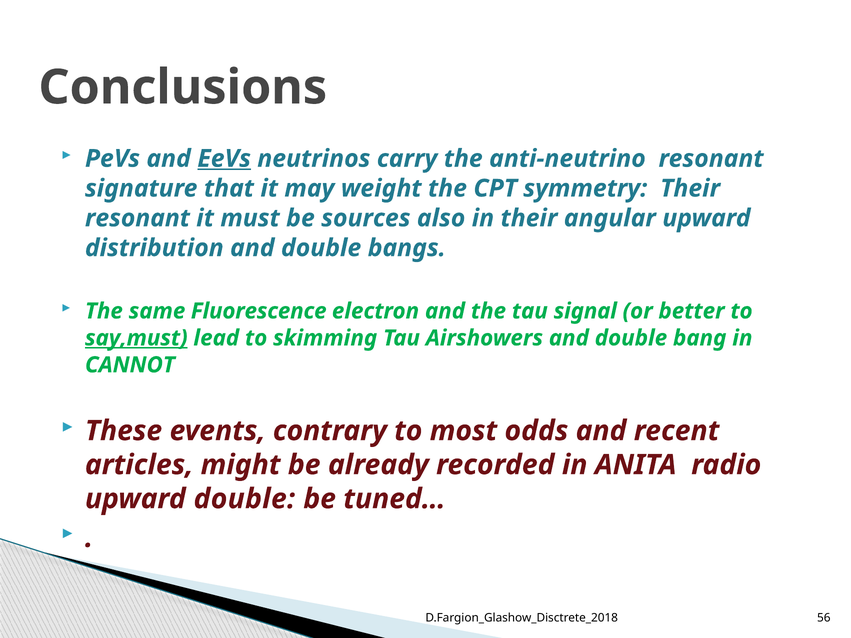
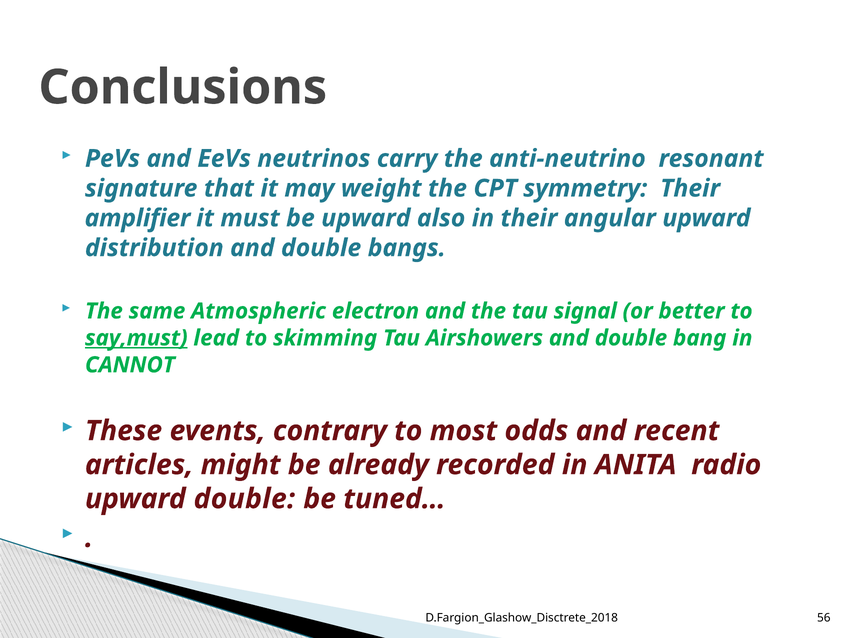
EeVs underline: present -> none
resonant at (137, 218): resonant -> amplifier
be sources: sources -> upward
Fluorescence: Fluorescence -> Atmospheric
